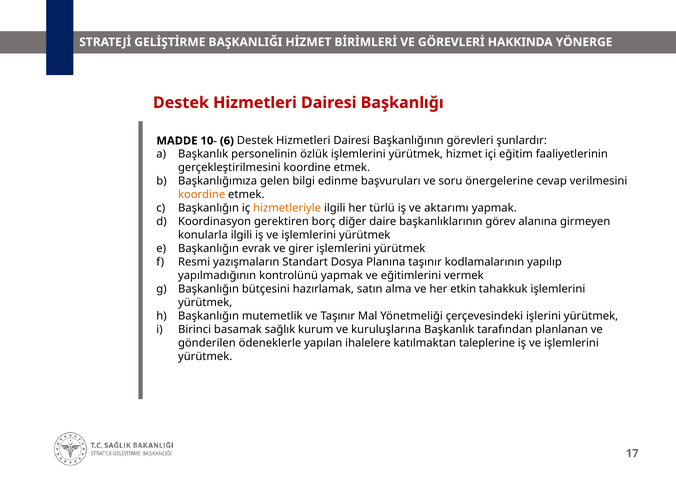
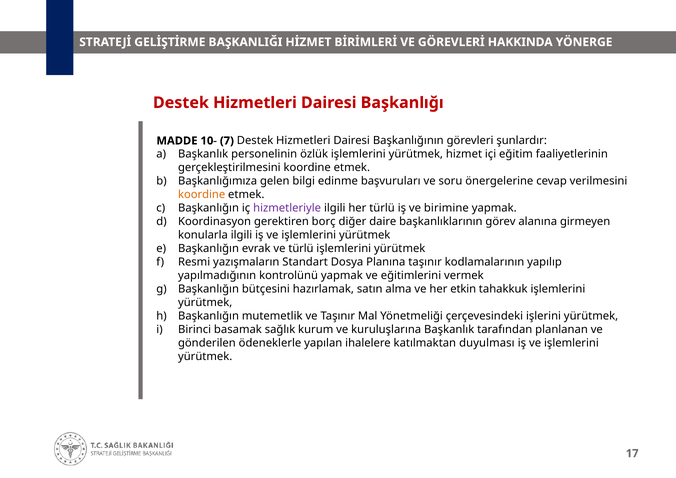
6: 6 -> 7
hizmetleriyle colour: orange -> purple
aktarımı: aktarımı -> birimine
ve girer: girer -> türlü
taleplerine: taleplerine -> duyulması
